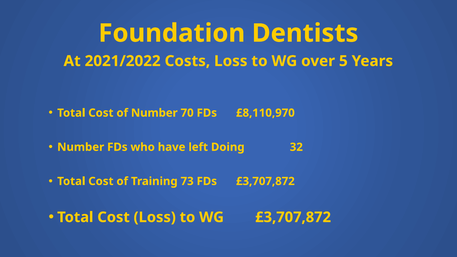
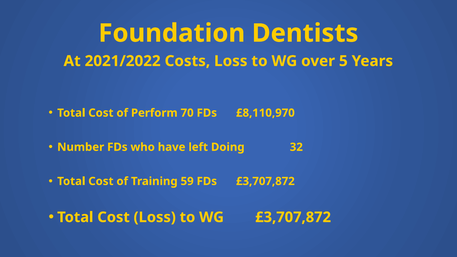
of Number: Number -> Perform
73: 73 -> 59
